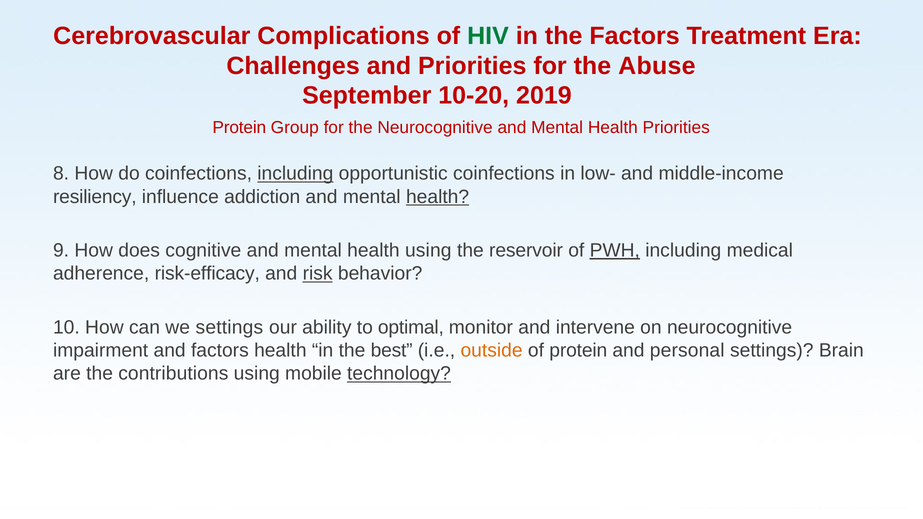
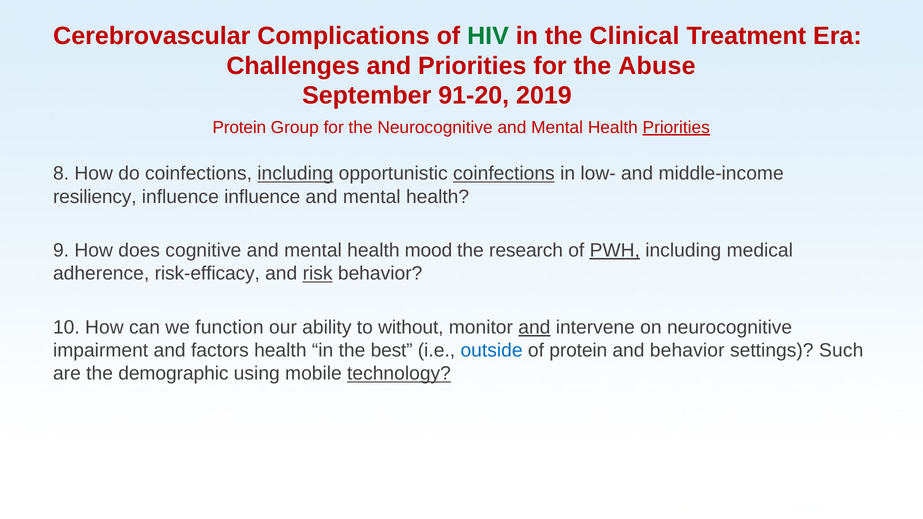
the Factors: Factors -> Clinical
10-20: 10-20 -> 91-20
Priorities at (676, 127) underline: none -> present
coinfections at (504, 174) underline: none -> present
influence addiction: addiction -> influence
health at (438, 197) underline: present -> none
health using: using -> mood
reservoir: reservoir -> research
we settings: settings -> function
optimal: optimal -> without
and at (534, 328) underline: none -> present
outside colour: orange -> blue
and personal: personal -> behavior
Brain: Brain -> Such
contributions: contributions -> demographic
